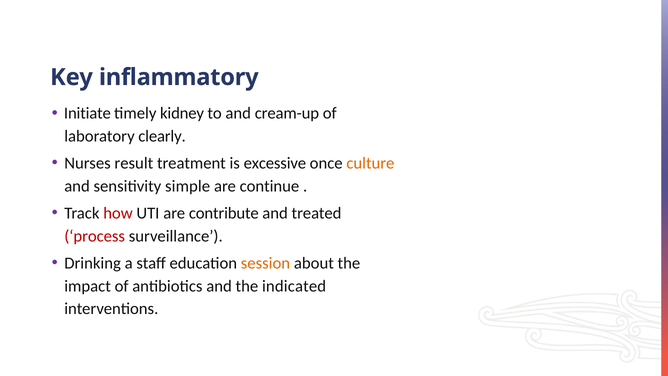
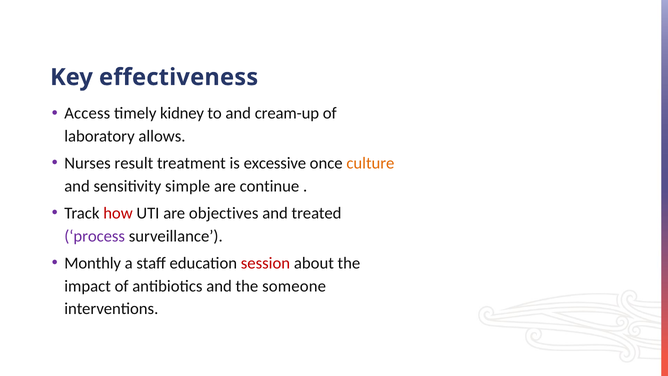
inflammatory: inflammatory -> effectiveness
Initiate: Initiate -> Access
clearly: clearly -> allows
contribute: contribute -> objectives
process colour: red -> purple
Drinking: Drinking -> Monthly
session colour: orange -> red
indicated: indicated -> someone
